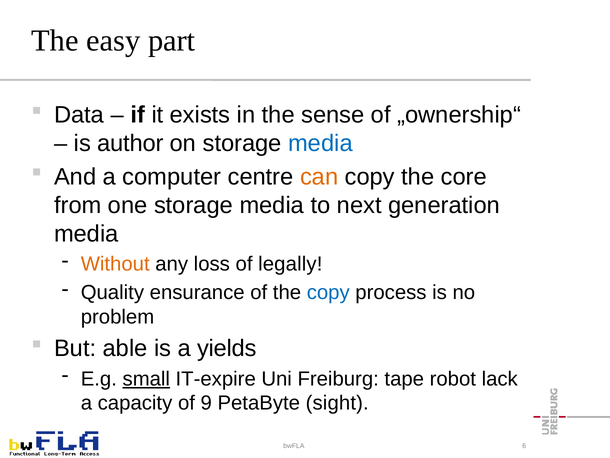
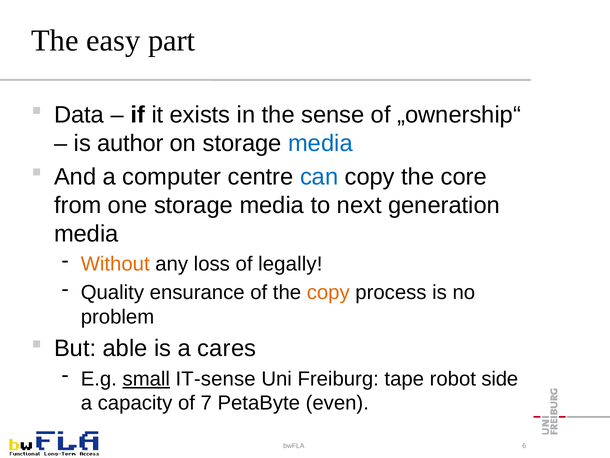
can colour: orange -> blue
copy at (328, 292) colour: blue -> orange
yields: yields -> cares
IT-expire: IT-expire -> IT-sense
lack: lack -> side
9: 9 -> 7
sight: sight -> even
